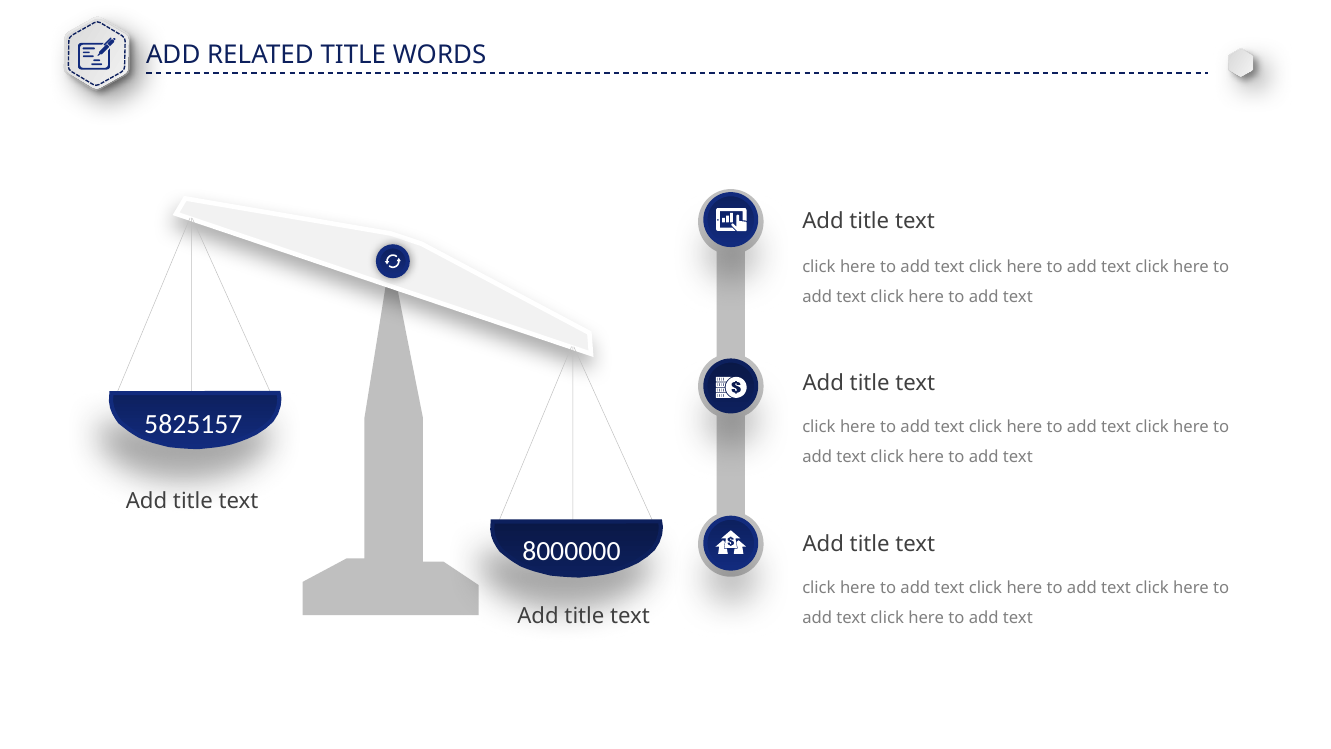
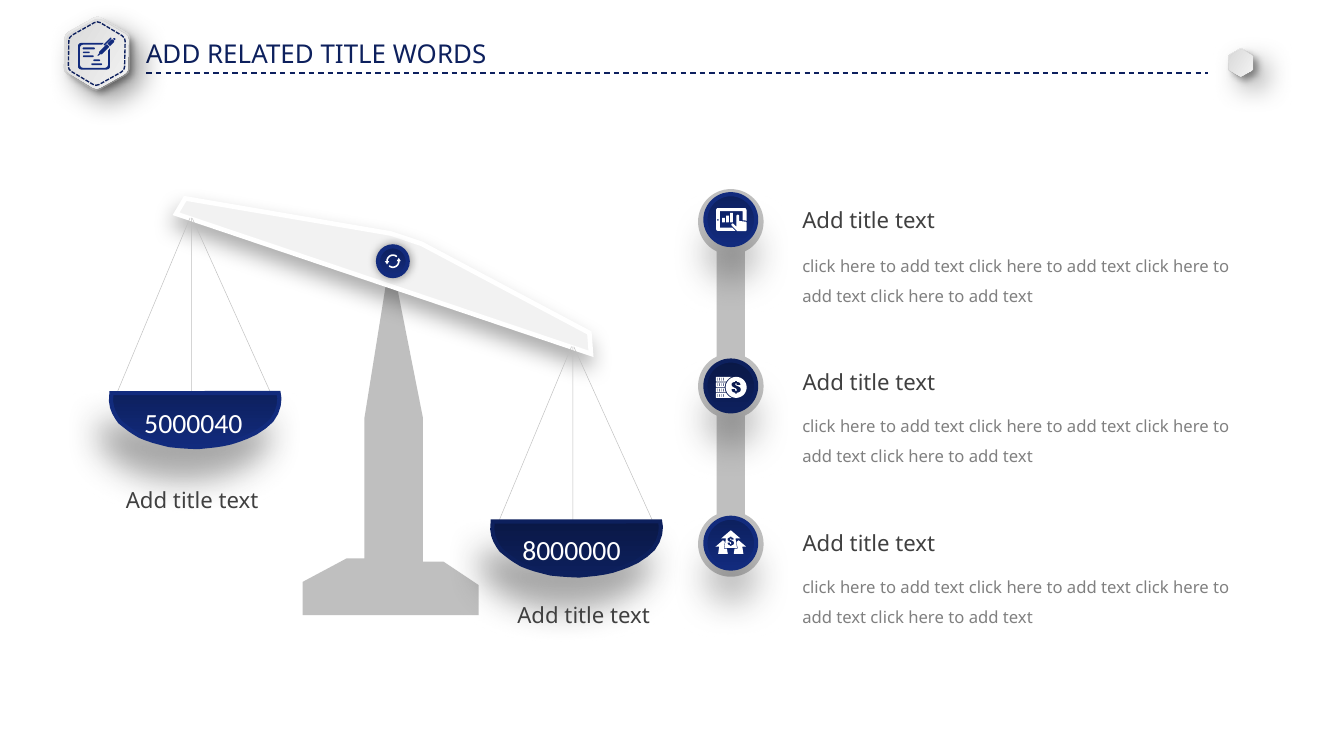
5825157: 5825157 -> 5000040
